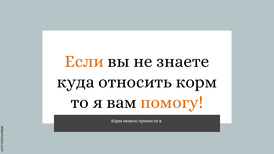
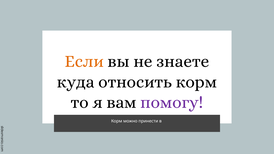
помогу colour: orange -> purple
